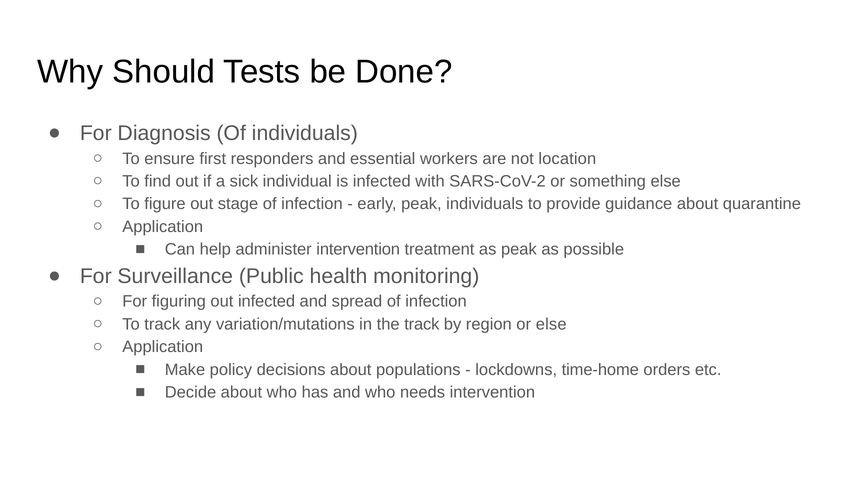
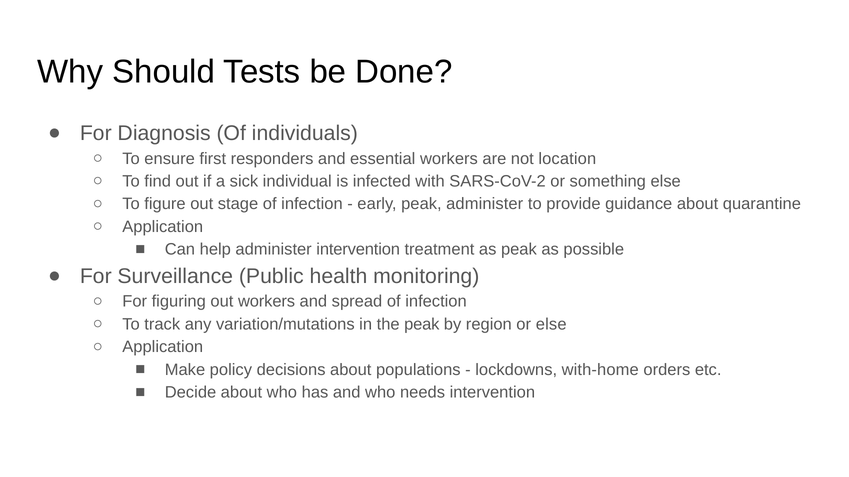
peak individuals: individuals -> administer
out infected: infected -> workers
the track: track -> peak
time-home: time-home -> with-home
